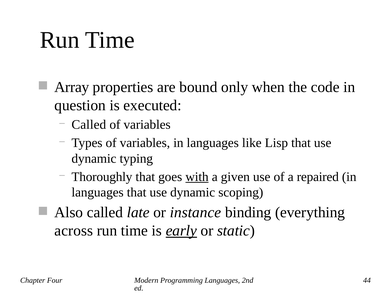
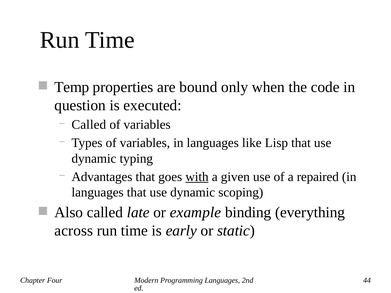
Array: Array -> Temp
Thoroughly: Thoroughly -> Advantages
instance: instance -> example
early underline: present -> none
